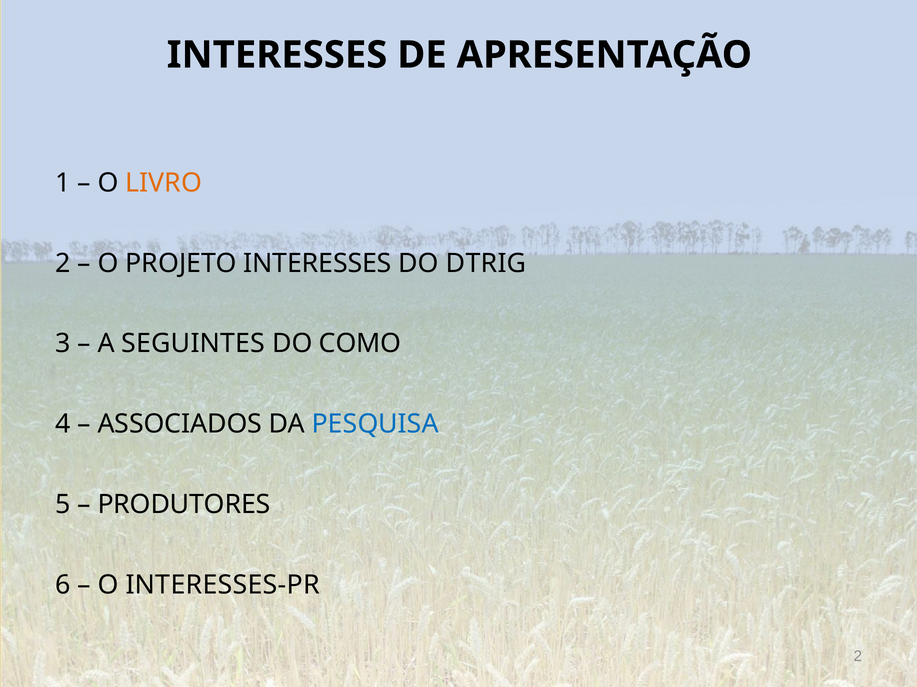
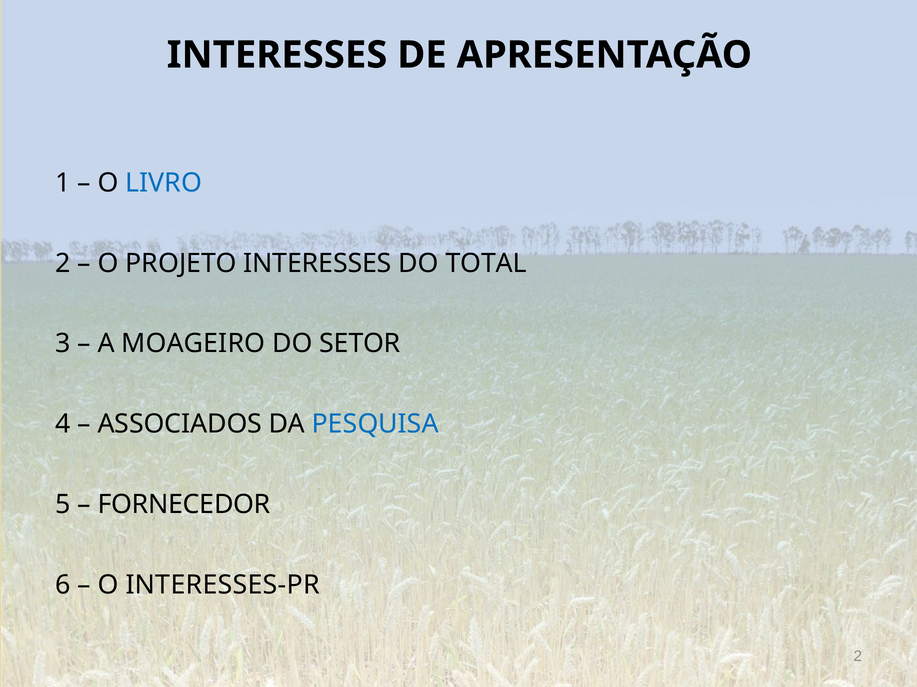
LIVRO colour: orange -> blue
DTRIG: DTRIG -> TOTAL
SEGUINTES: SEGUINTES -> MOAGEIRO
COMO: COMO -> SETOR
PRODUTORES: PRODUTORES -> FORNECEDOR
